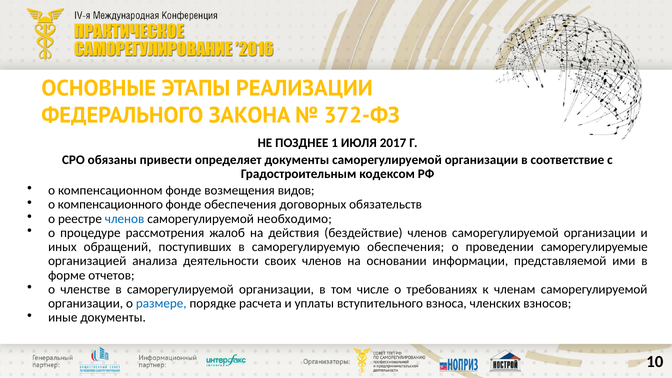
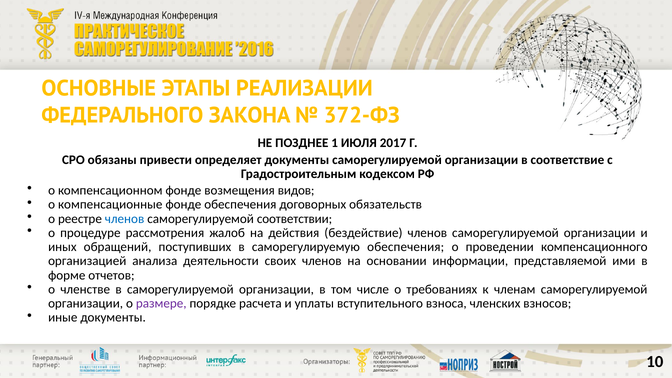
компенсационного: компенсационного -> компенсационные
необходимо: необходимо -> соответствии
саморегулируемые: саморегулируемые -> компенсационного
размере colour: blue -> purple
